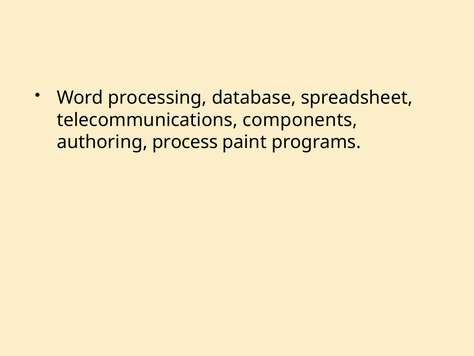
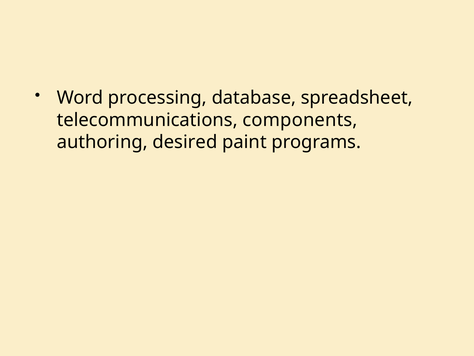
process: process -> desired
